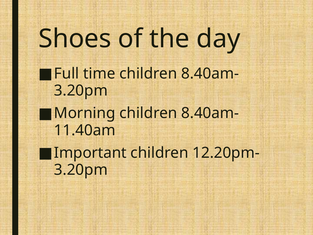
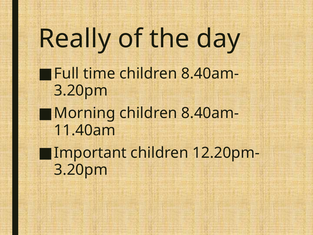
Shoes: Shoes -> Really
